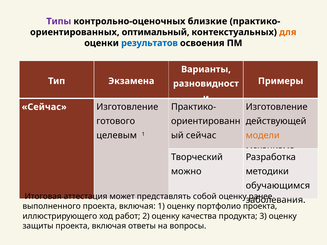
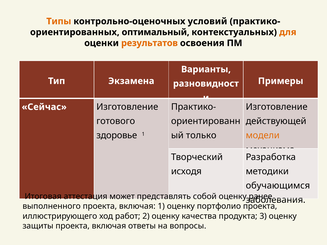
Типы colour: purple -> orange
близкие: близкие -> условий
результатов colour: blue -> orange
целевым: целевым -> здоровье
сейчас at (201, 136): сейчас -> только
можно: можно -> исходя
